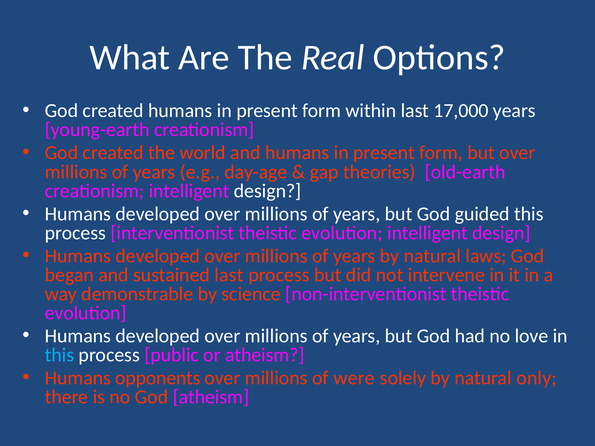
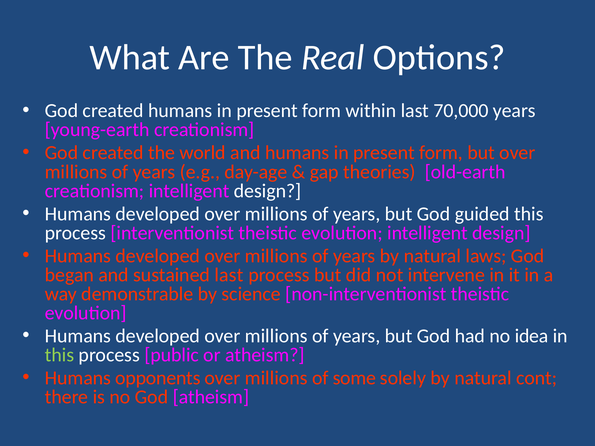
17,000: 17,000 -> 70,000
love: love -> idea
this at (59, 355) colour: light blue -> light green
were: were -> some
only: only -> cont
